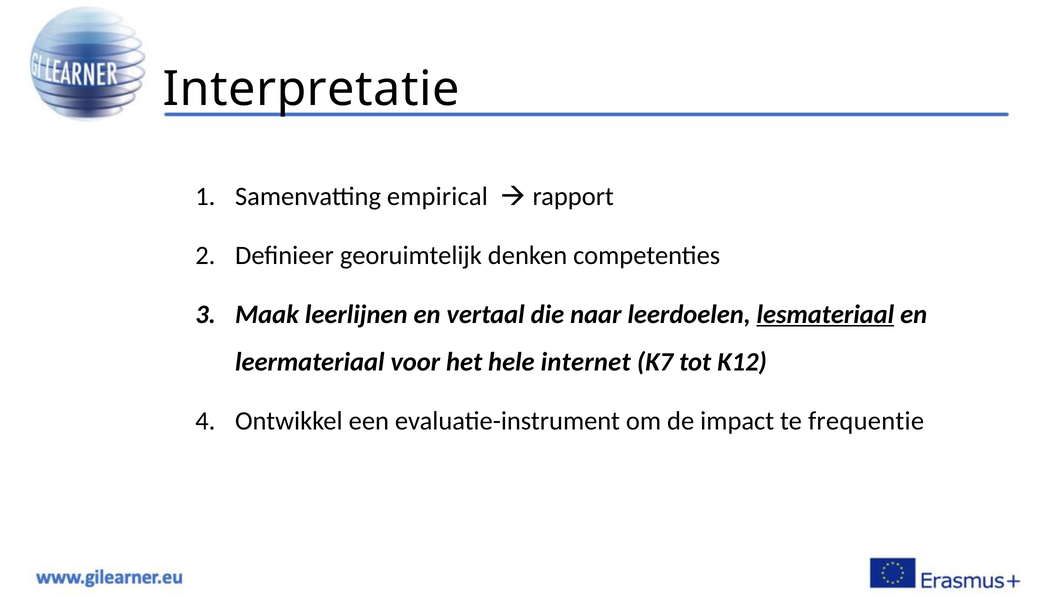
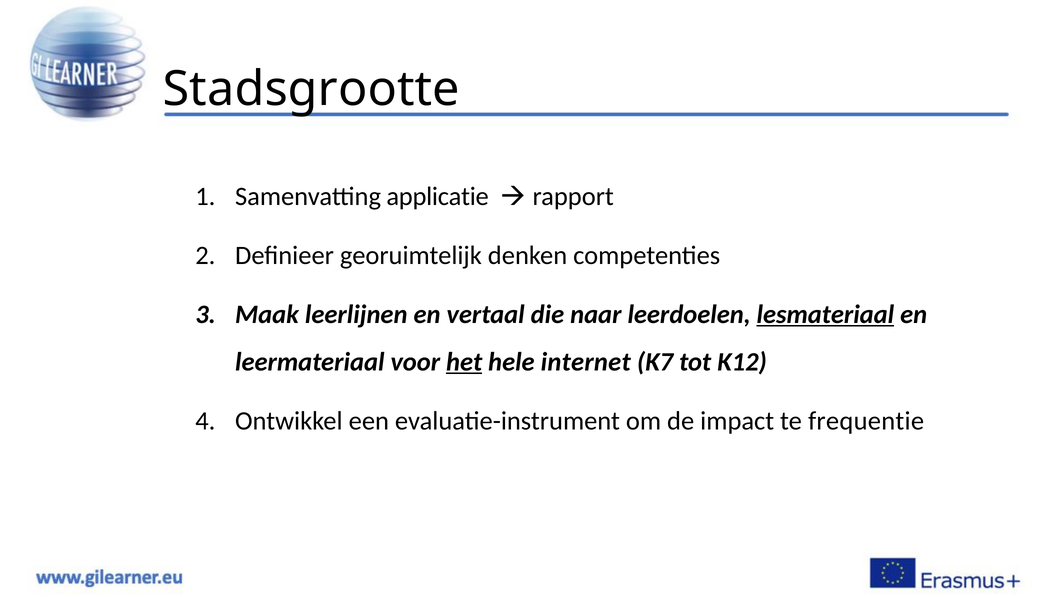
Interpretatie: Interpretatie -> Stadsgrootte
empirical: empirical -> applicatie
het underline: none -> present
